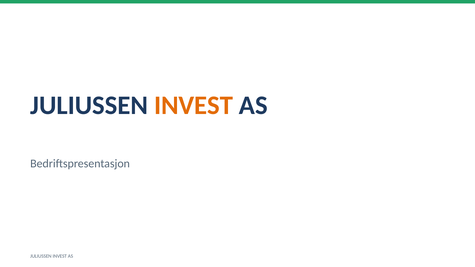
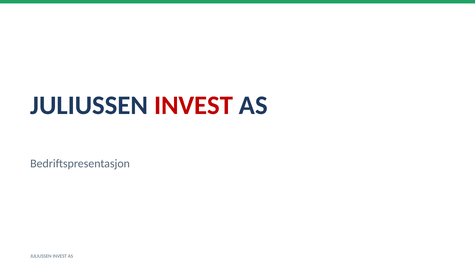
INVEST at (194, 105) colour: orange -> red
